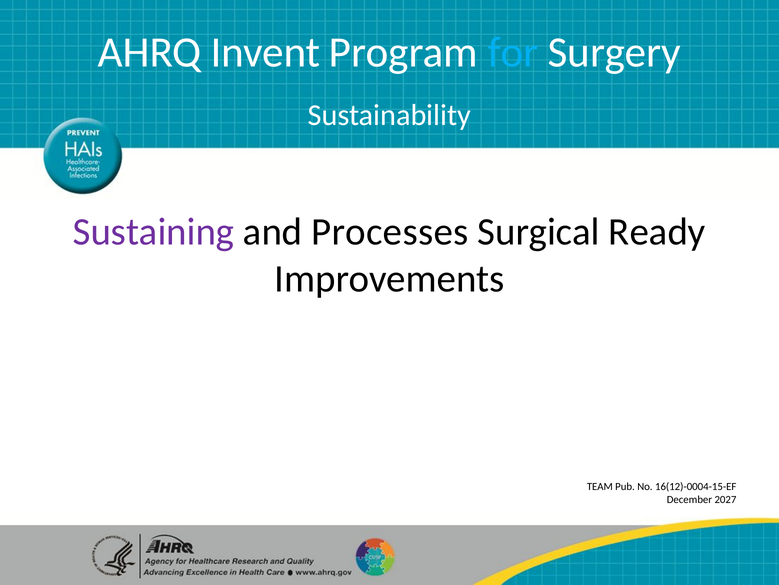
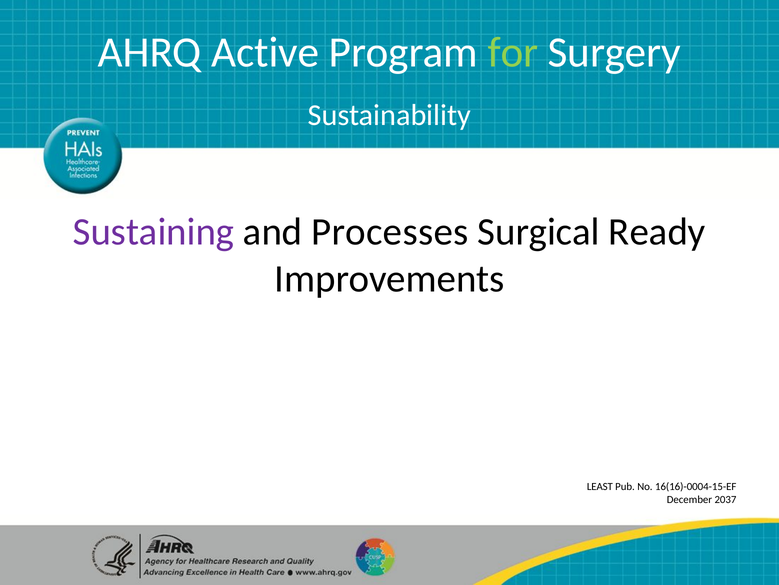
Invent: Invent -> Active
for at (513, 52) colour: light blue -> light green
TEAM: TEAM -> LEAST
16(12)-0004-15-EF: 16(12)-0004-15-EF -> 16(16)-0004-15-EF
2027: 2027 -> 2037
